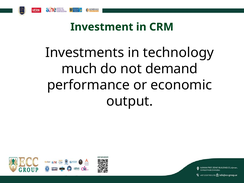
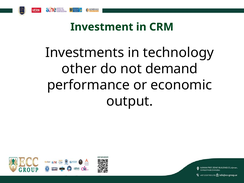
much: much -> other
